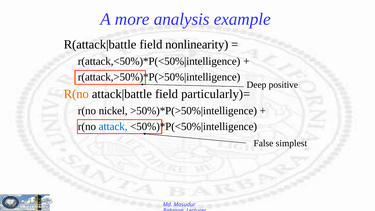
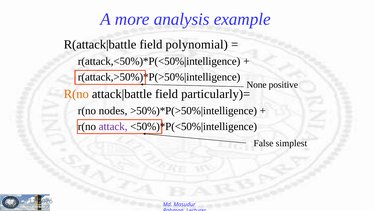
nonlinearity: nonlinearity -> polynomial
Deep: Deep -> None
nickel: nickel -> nodes
attack colour: blue -> purple
